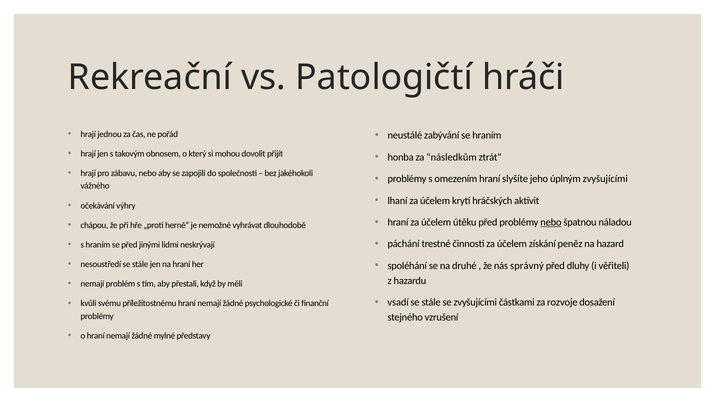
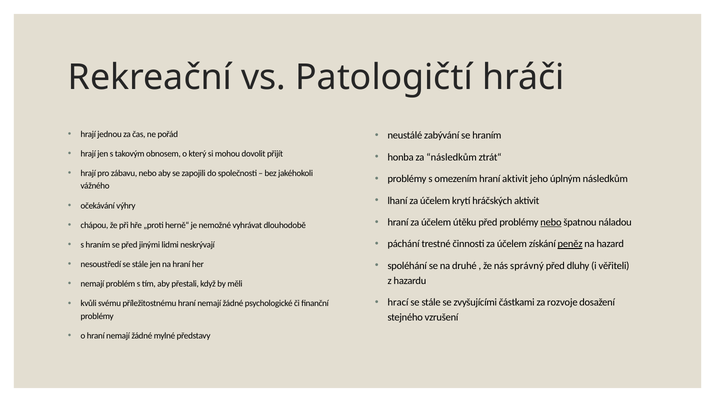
hraní slyšíte: slyšíte -> aktivit
úplným zvyšujícími: zvyšujícími -> následkům
peněz underline: none -> present
vsadí: vsadí -> hrací
